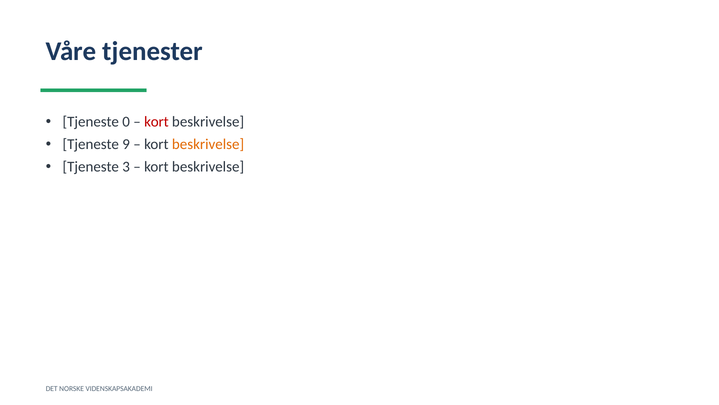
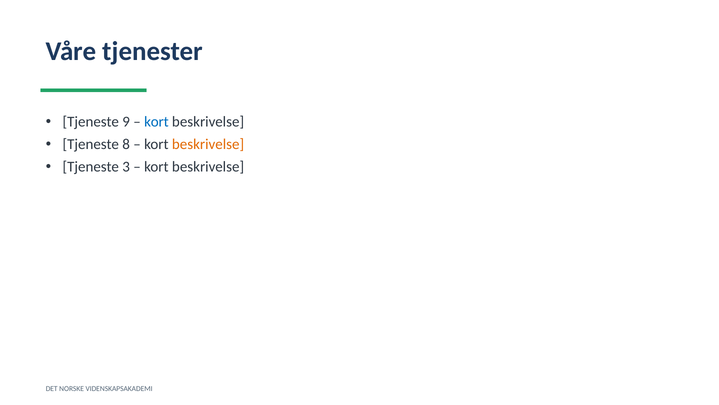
0: 0 -> 9
kort at (156, 122) colour: red -> blue
9: 9 -> 8
